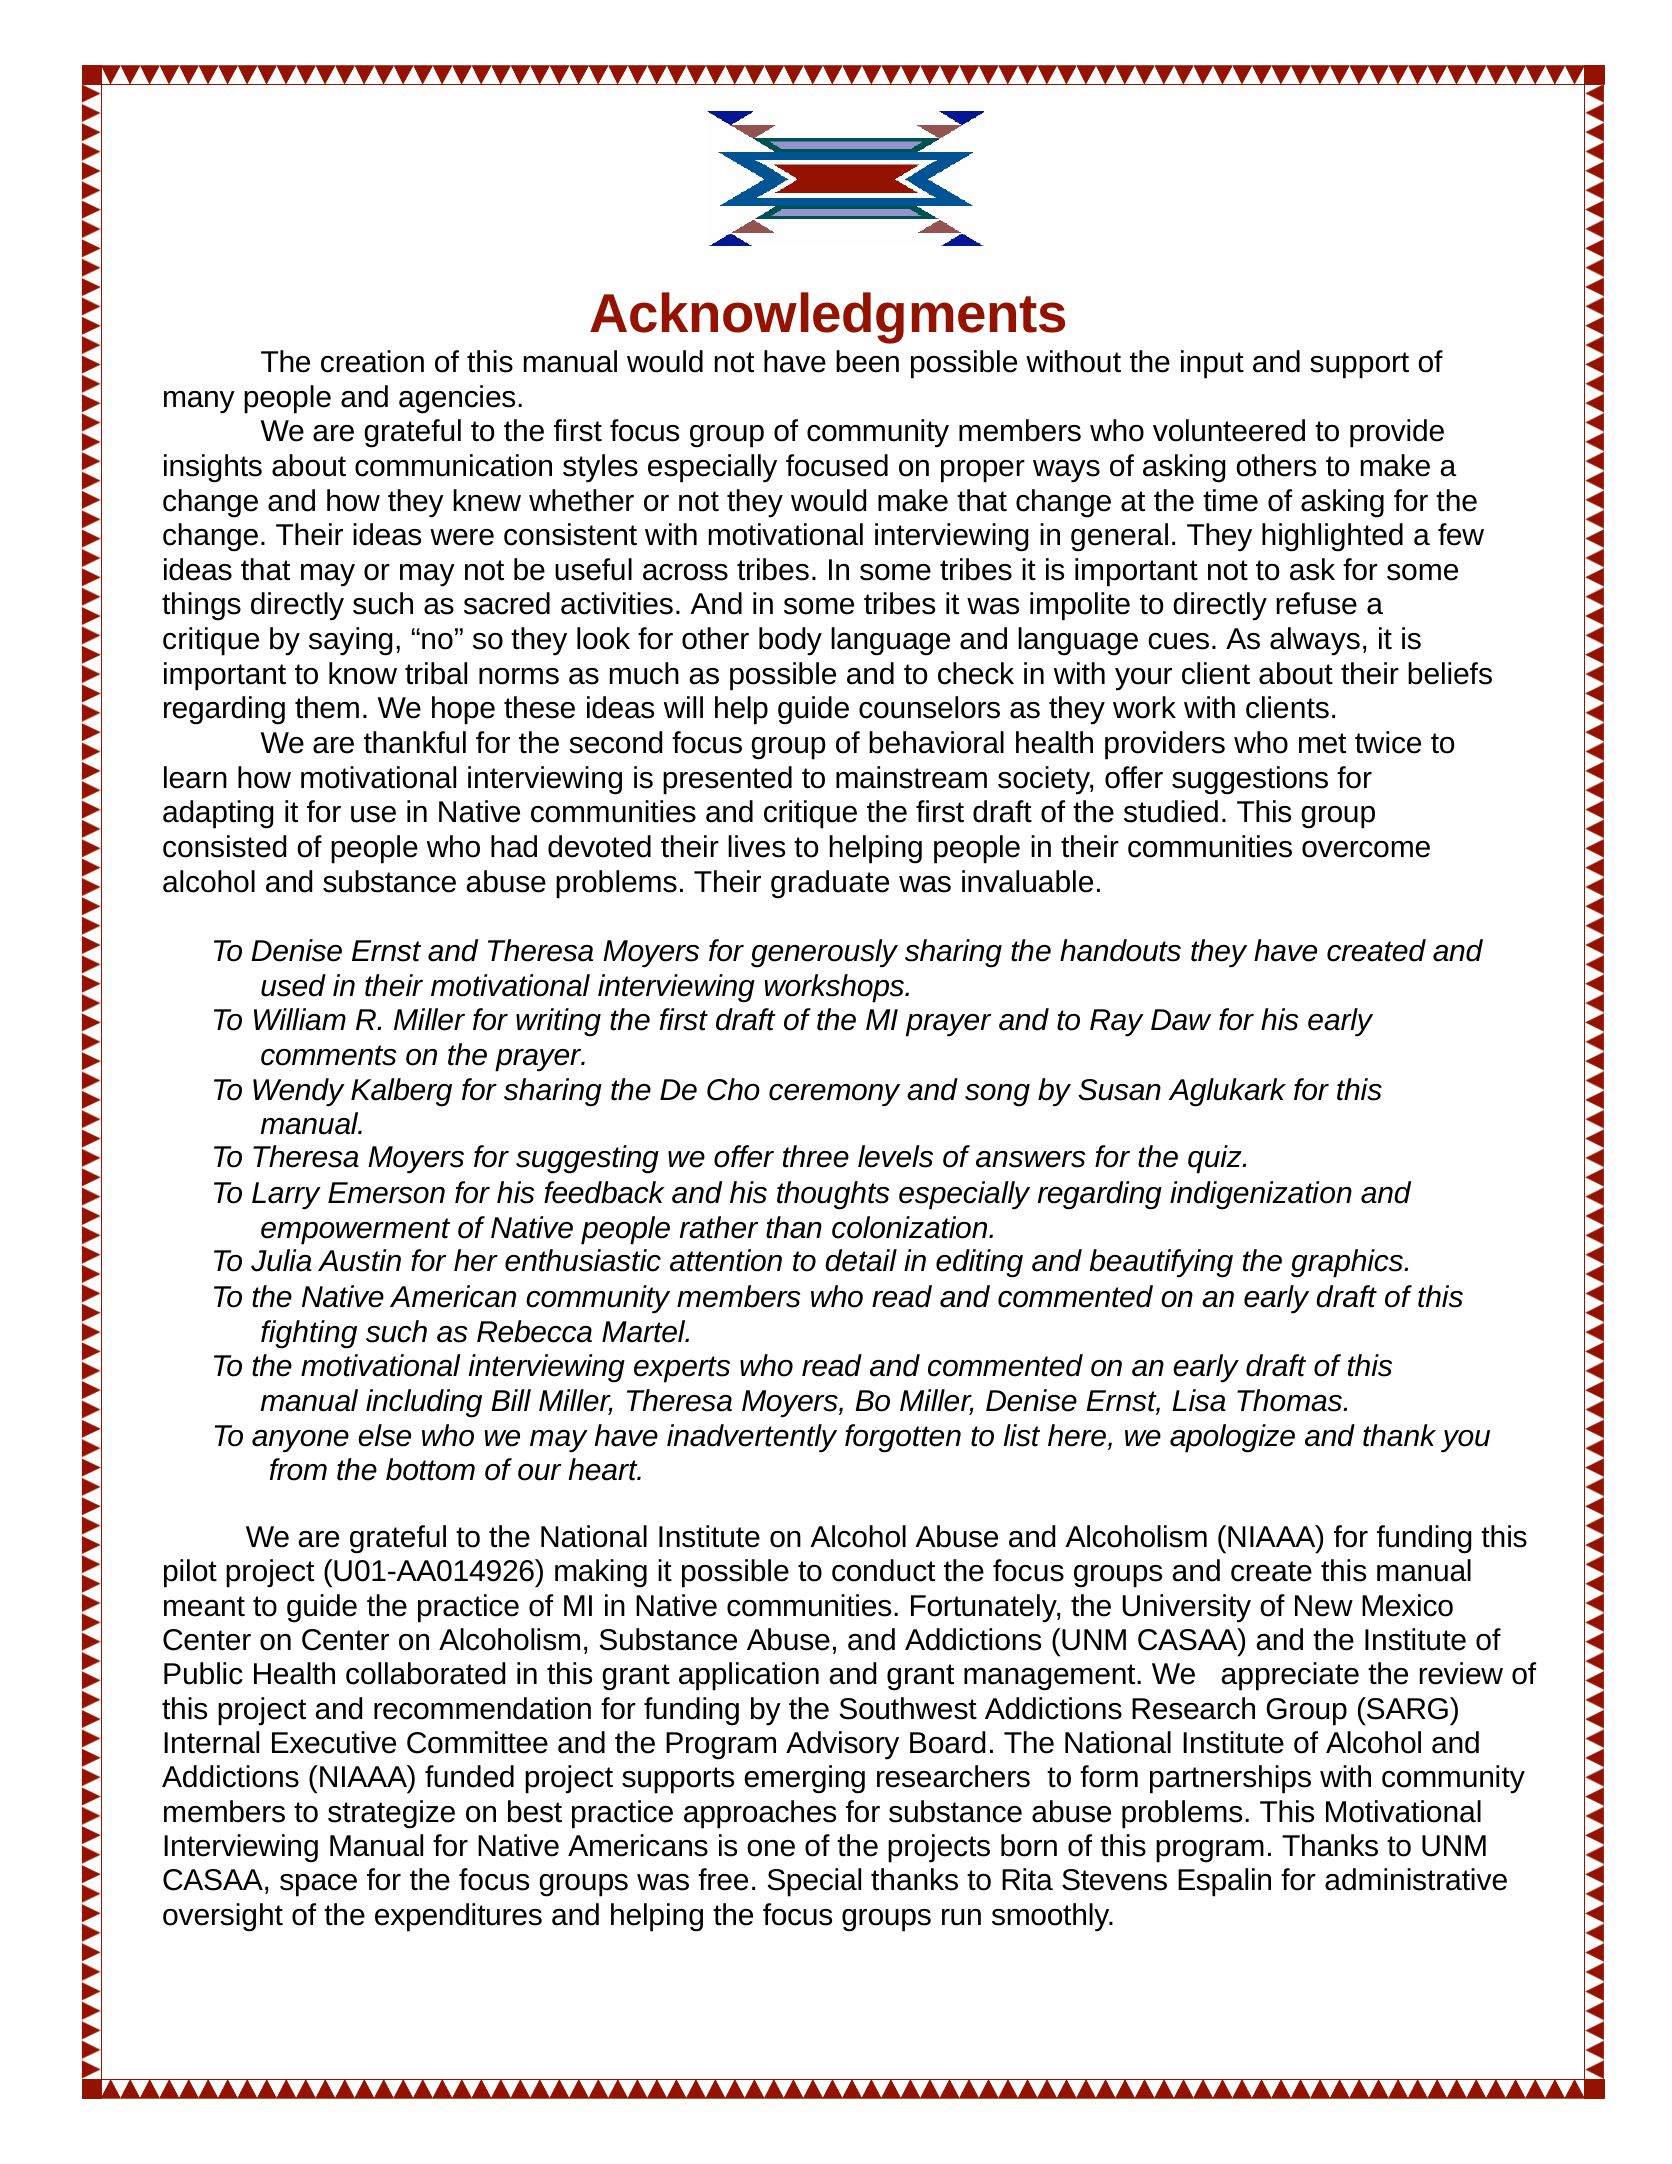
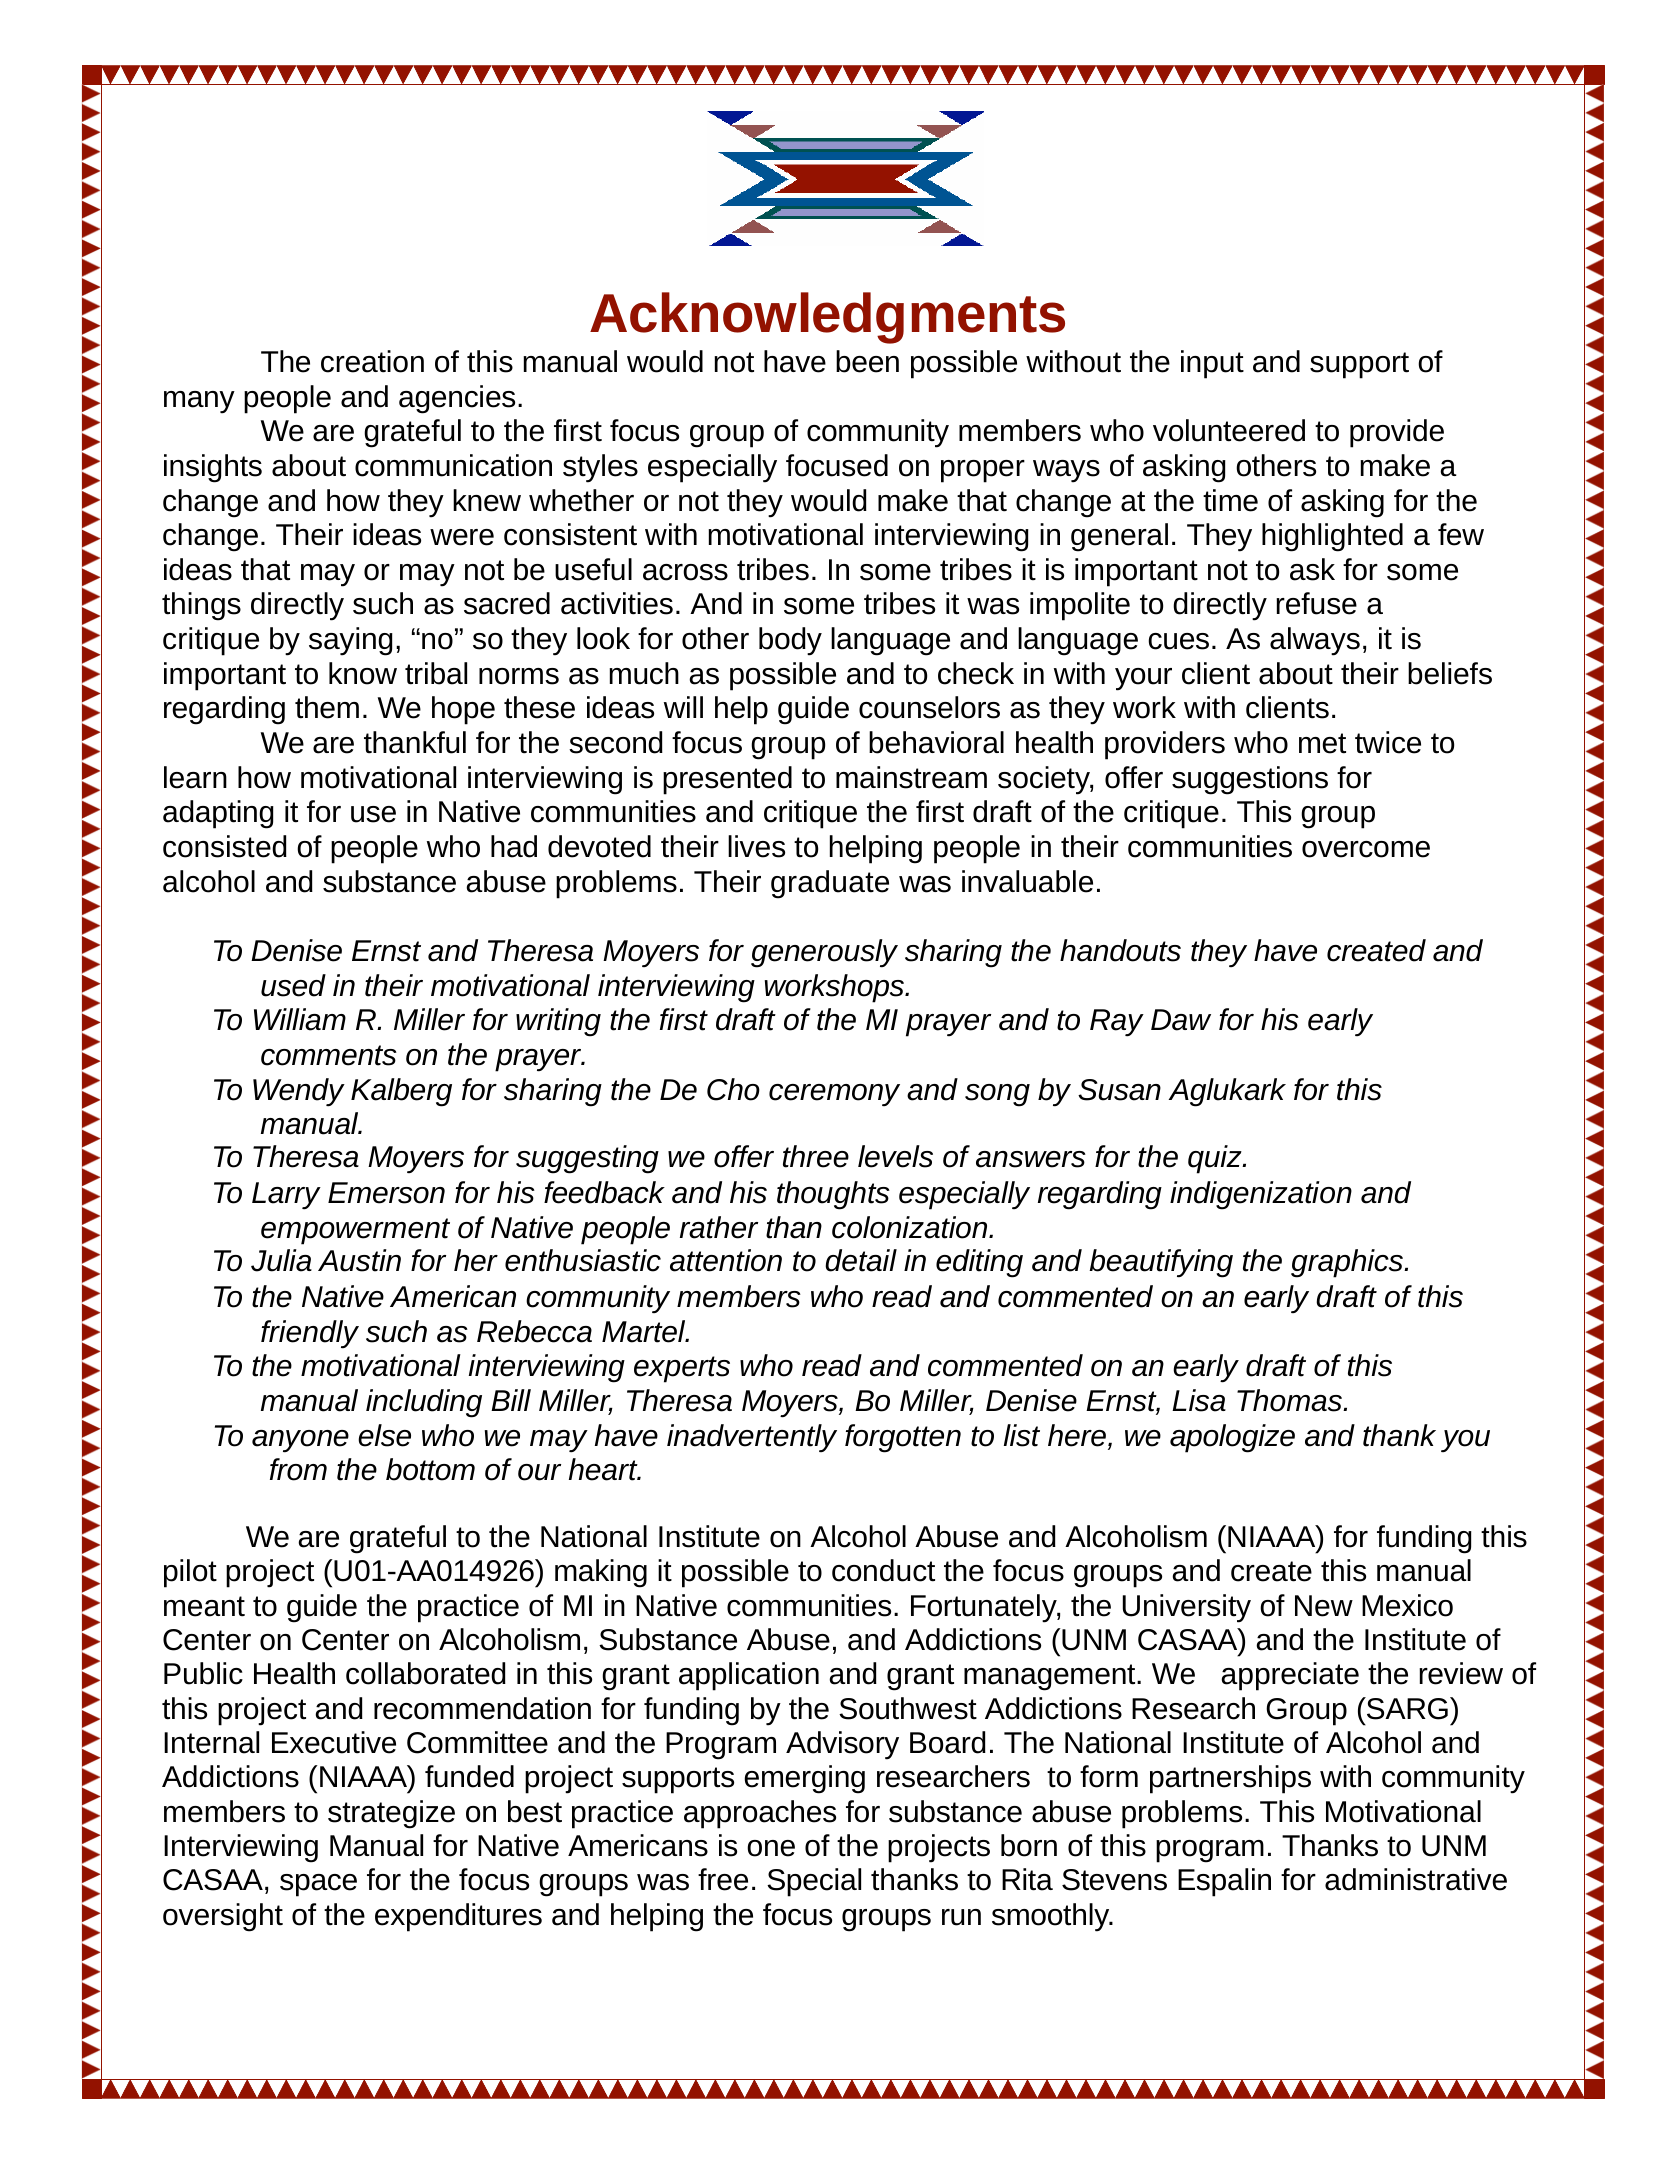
the studied: studied -> critique
fighting: fighting -> friendly
